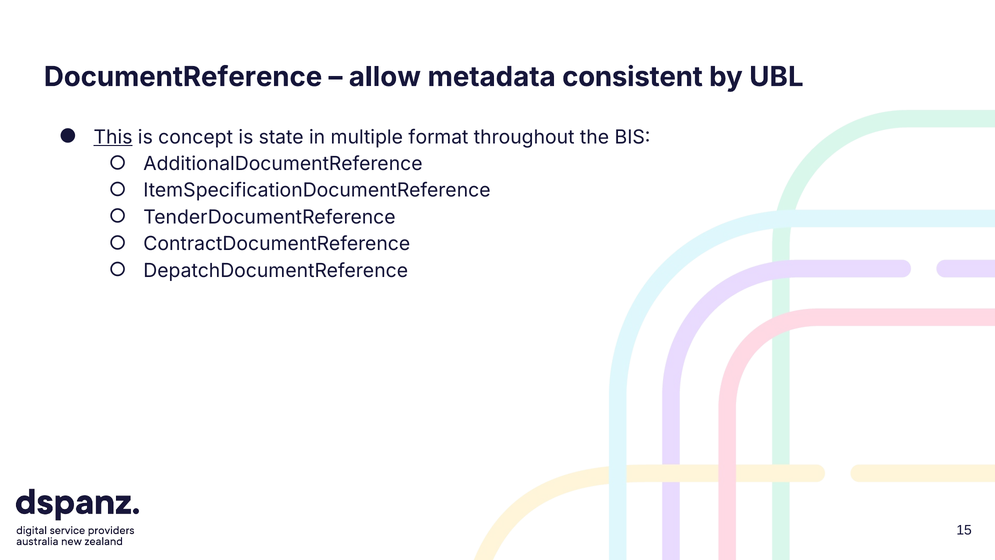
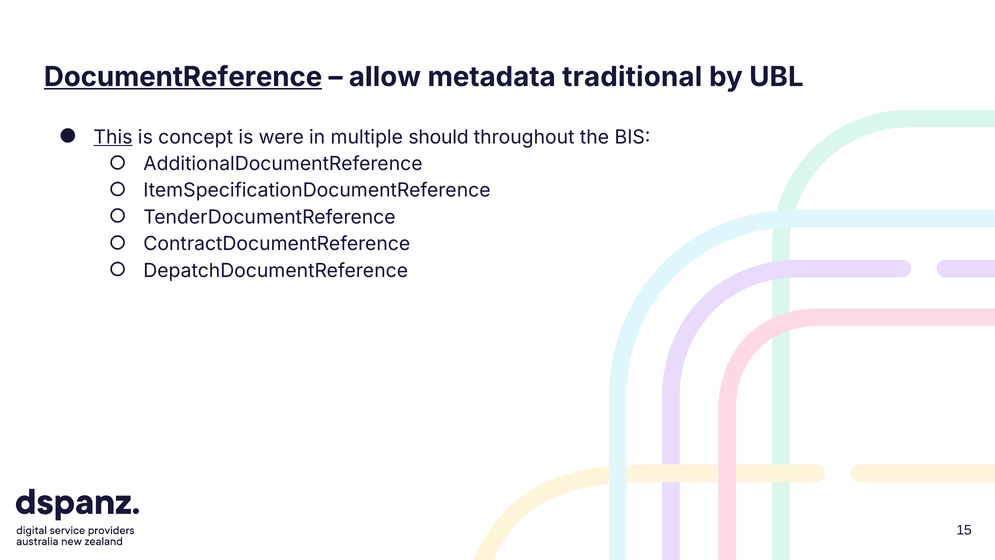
DocumentReference underline: none -> present
consistent: consistent -> traditional
state: state -> were
format: format -> should
